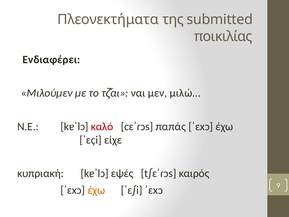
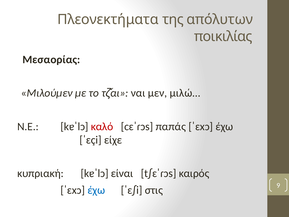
submitted: submitted -> απόλυτων
Ενδιαφέρει: Ενδιαφέρει -> Μεσαορίας
εψές: εψές -> είναι
έχω at (96, 190) colour: orange -> blue
ˈɛ∫i ˈɛxɔ: ˈɛxɔ -> στις
